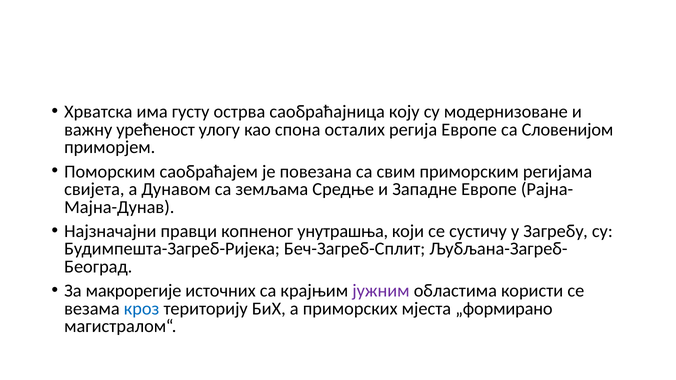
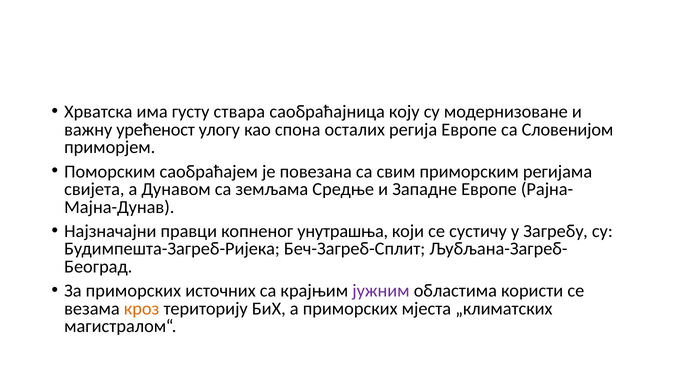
острва: острва -> ствара
За макрорегије: макрорегије -> приморских
кроз colour: blue -> orange
„формирано: „формирано -> „климатских
